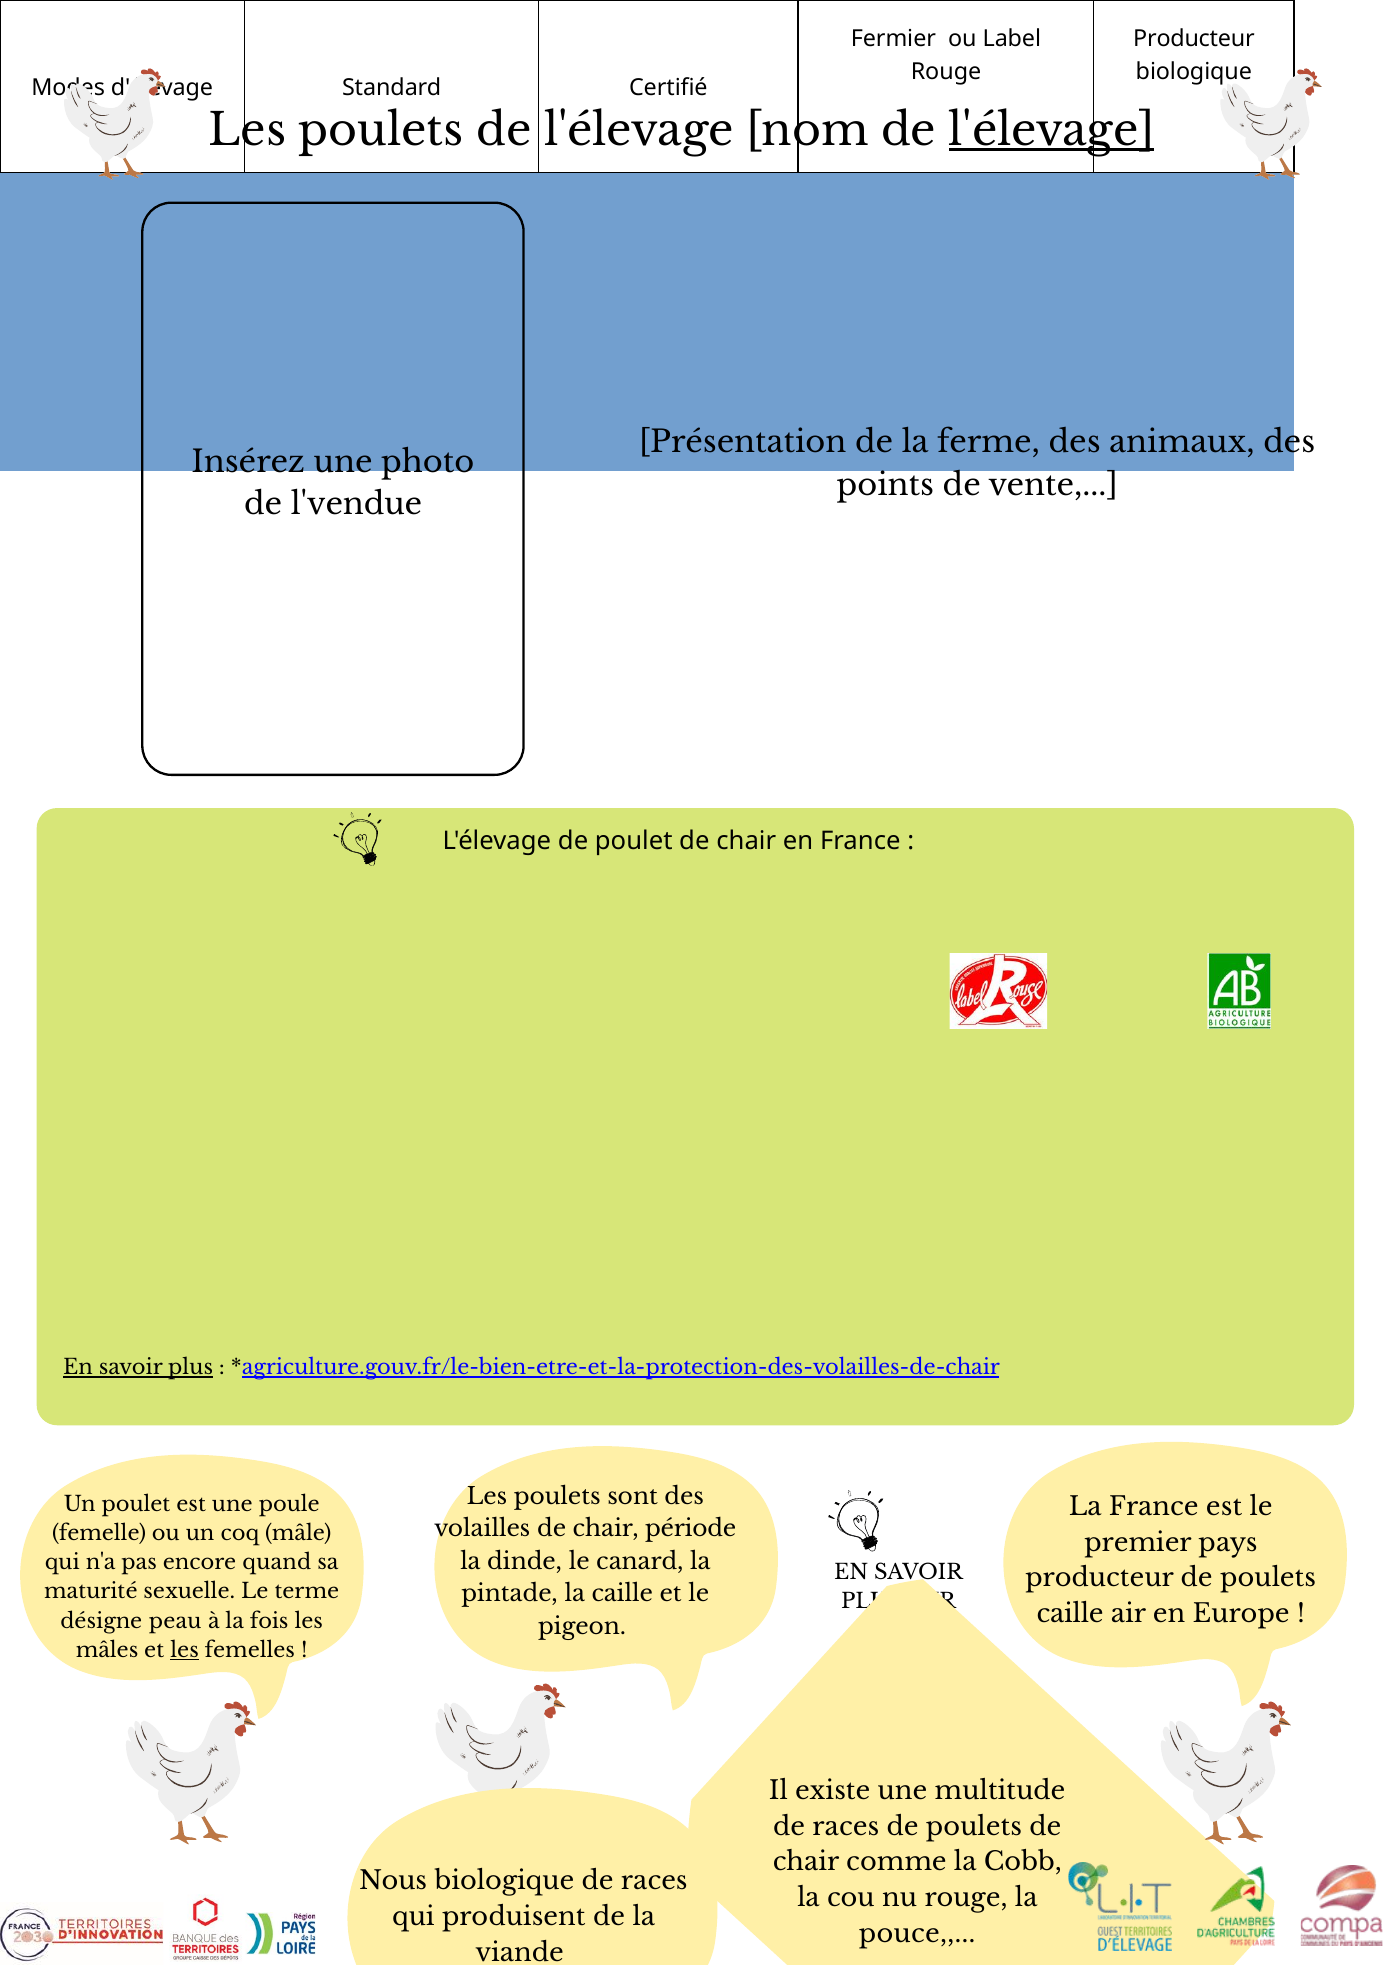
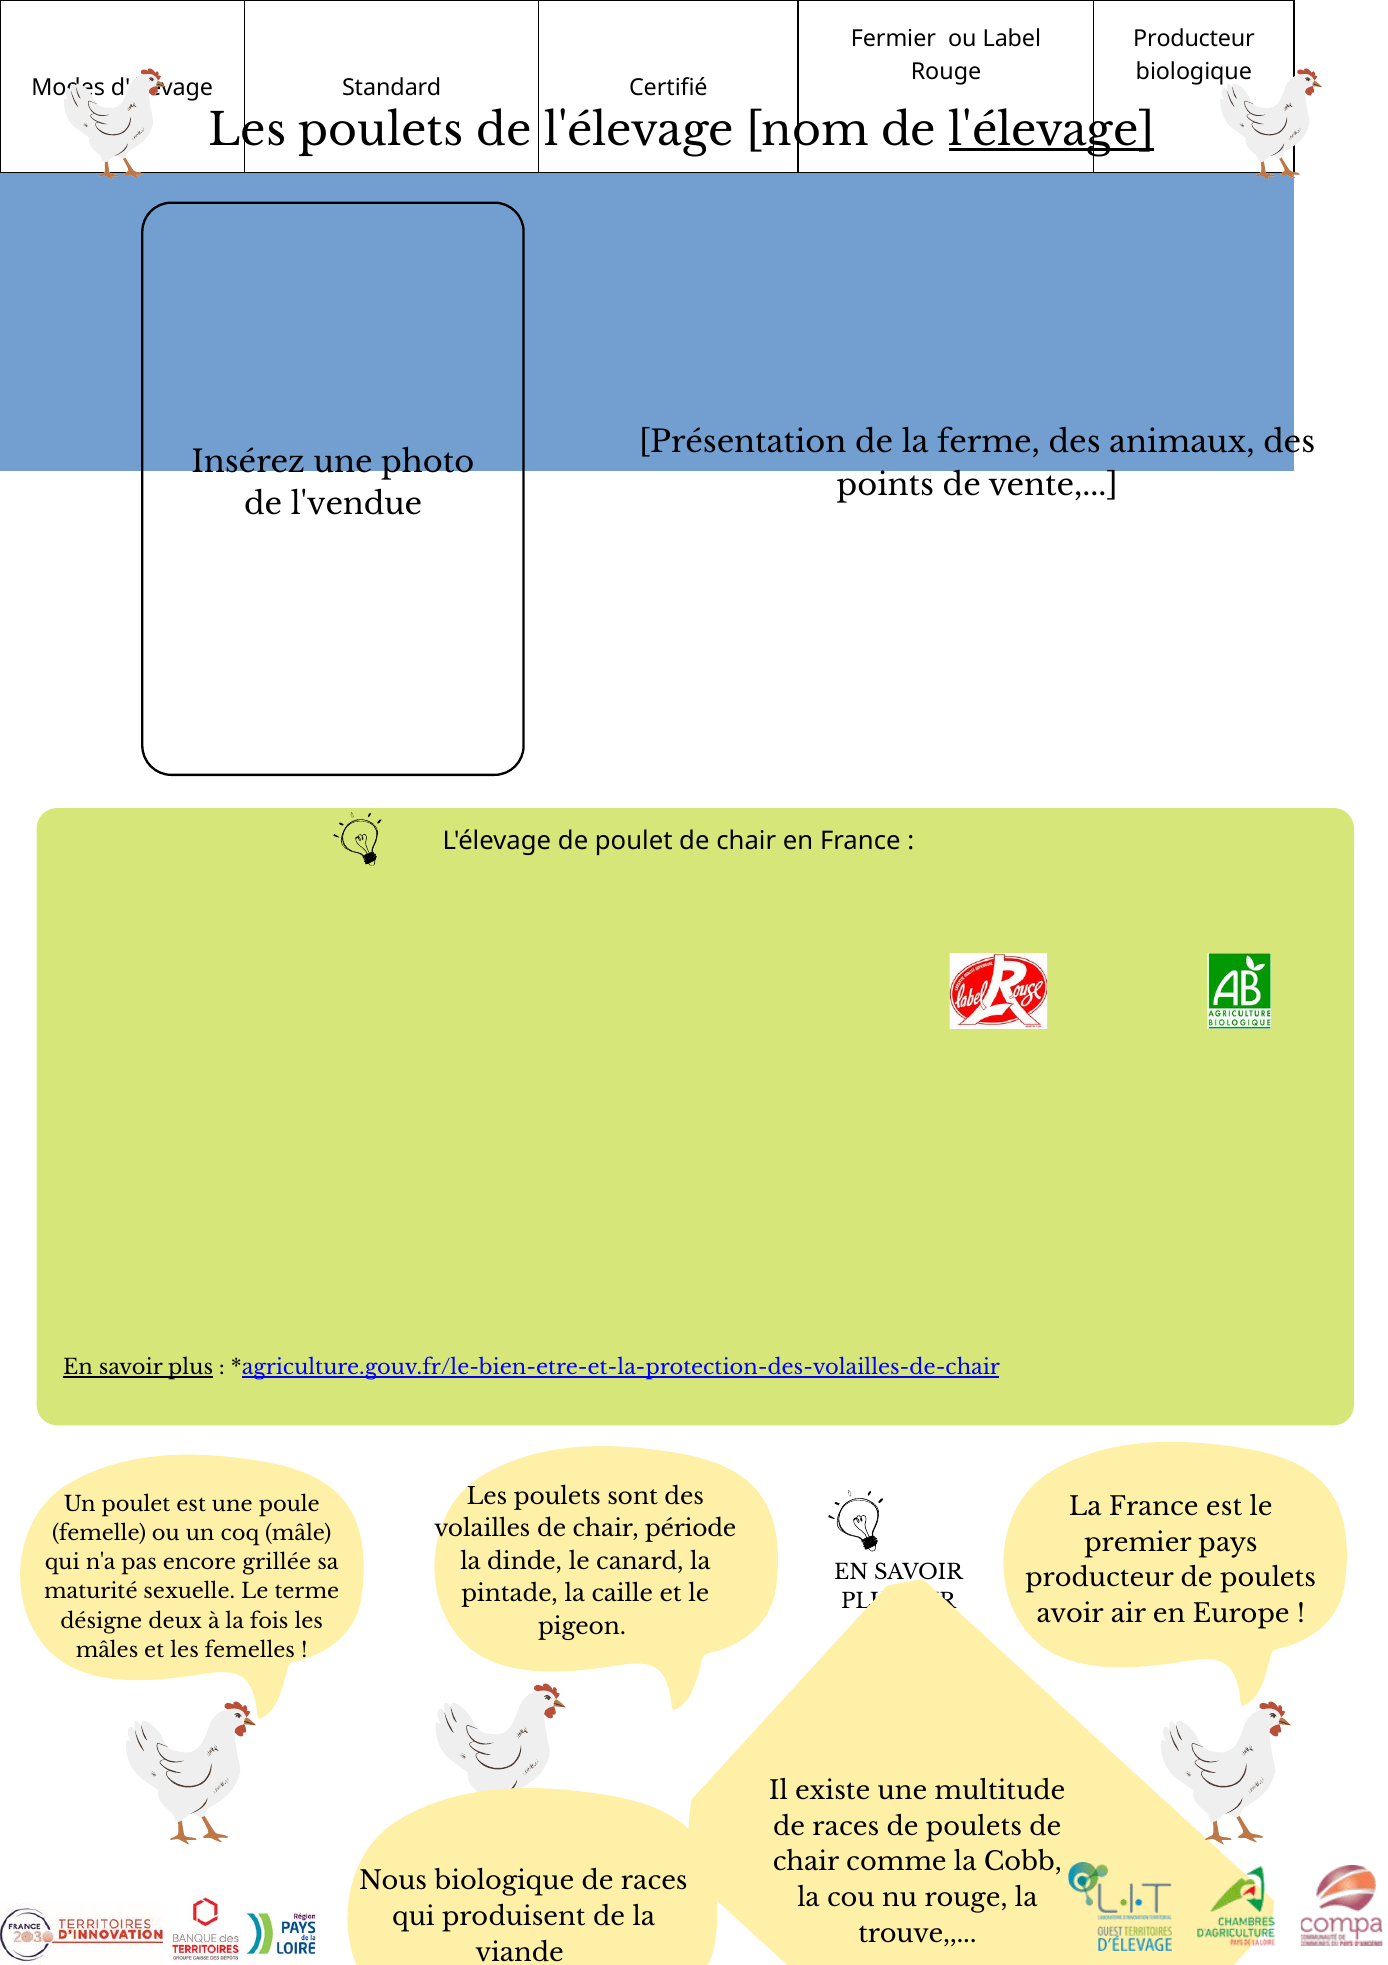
quand: quand -> grillée
caille at (1070, 1613): caille -> avoir
peau: peau -> deux
les at (185, 1650) underline: present -> none
pouce: pouce -> trouve
